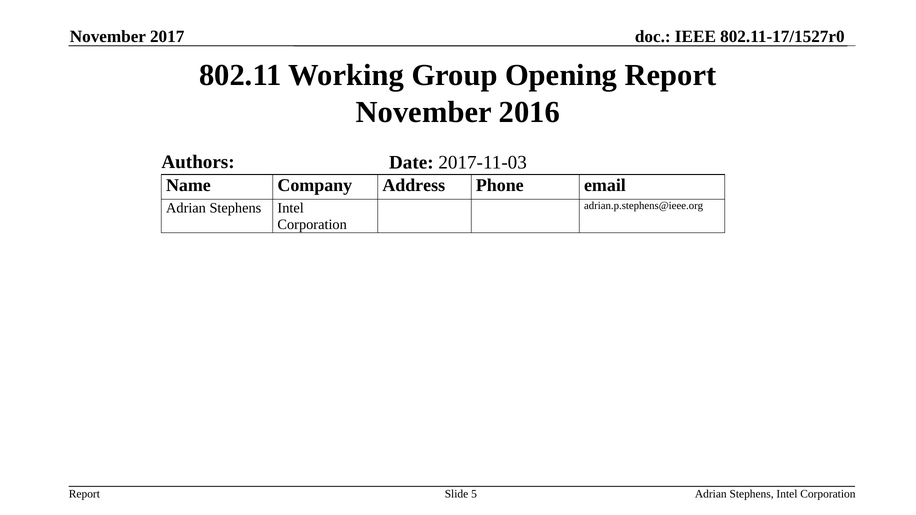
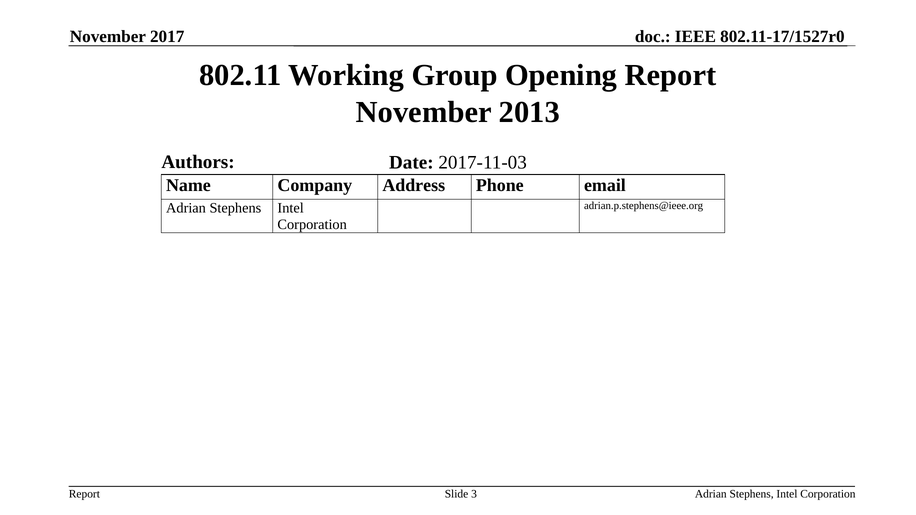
2016: 2016 -> 2013
5: 5 -> 3
